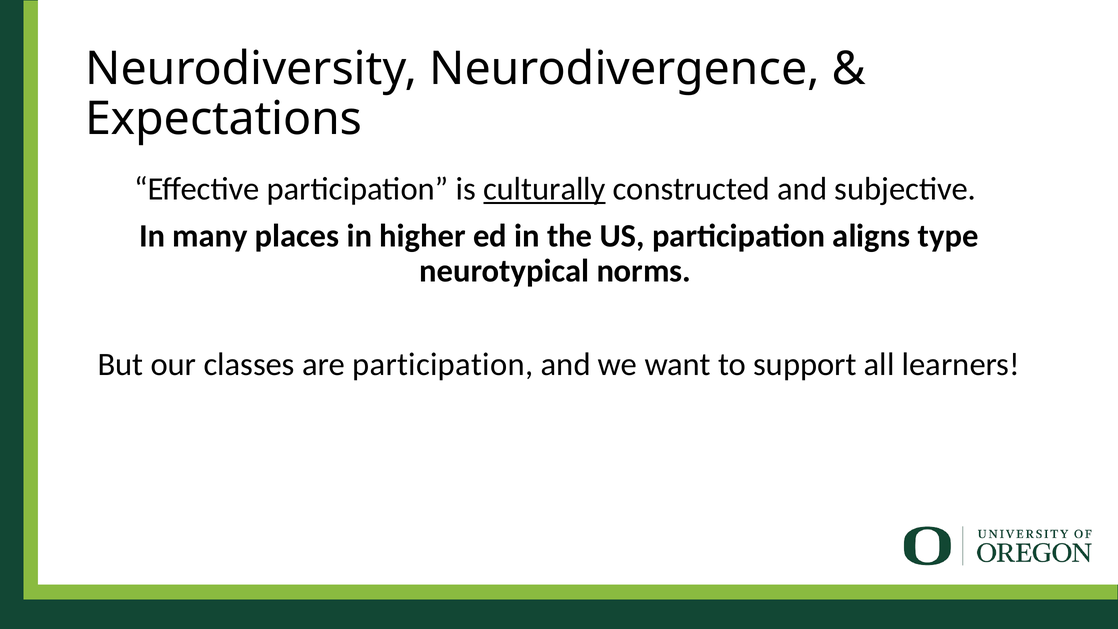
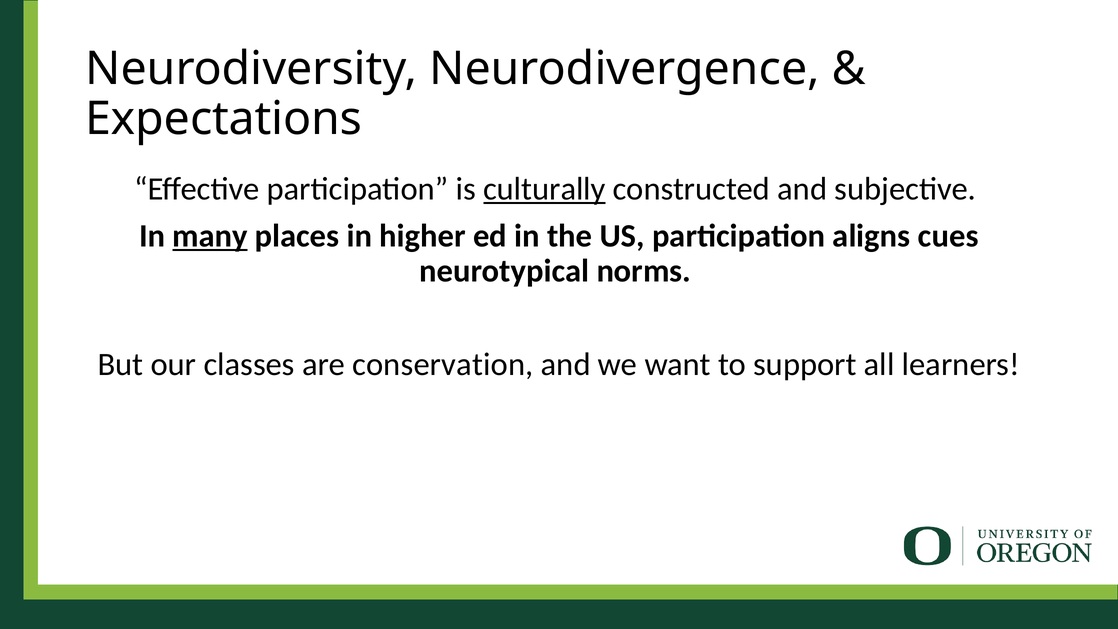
many underline: none -> present
type: type -> cues
are participation: participation -> conservation
